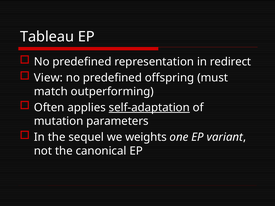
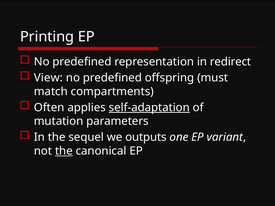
Tableau: Tableau -> Printing
outperforming: outperforming -> compartments
weights: weights -> outputs
the at (64, 151) underline: none -> present
